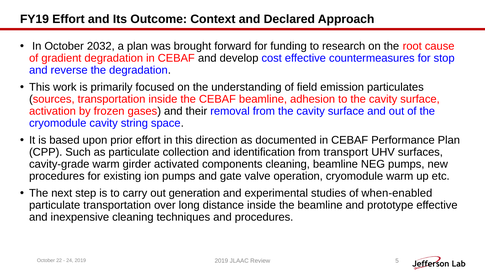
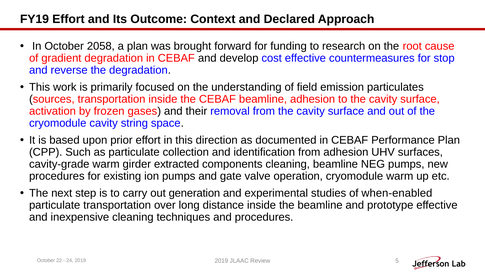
2032: 2032 -> 2058
from transport: transport -> adhesion
activated: activated -> extracted
